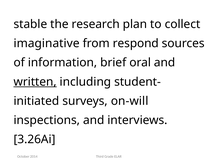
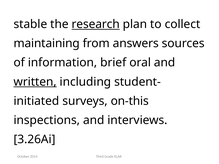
research underline: none -> present
imaginative: imaginative -> maintaining
respond: respond -> answers
on-will: on-will -> on-this
